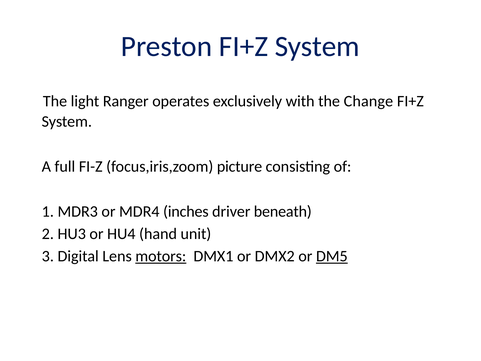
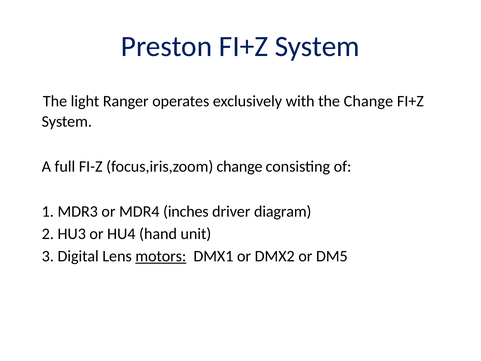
focus,iris,zoom picture: picture -> change
beneath: beneath -> diagram
DM5 underline: present -> none
